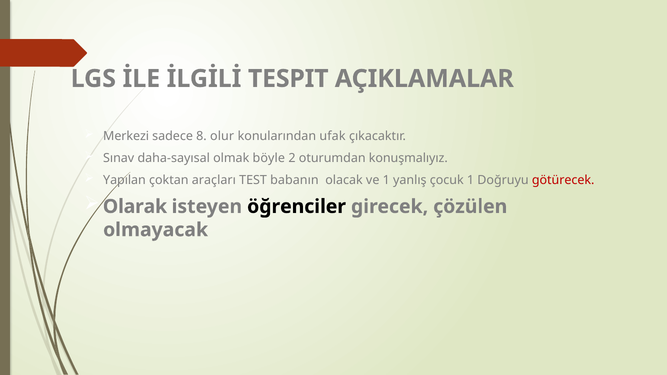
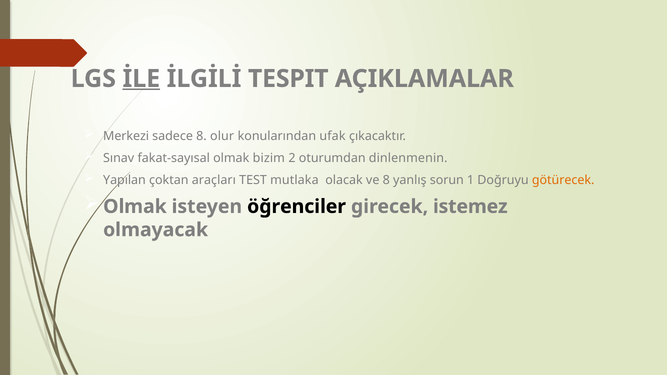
İLE underline: none -> present
daha-sayısal: daha-sayısal -> fakat-sayısal
böyle: böyle -> bizim
konuşmalıyız: konuşmalıyız -> dinlenmenin
babanın: babanın -> mutlaka
ve 1: 1 -> 8
çocuk: çocuk -> sorun
götürecek colour: red -> orange
Olarak at (135, 207): Olarak -> Olmak
çözülen: çözülen -> istemez
